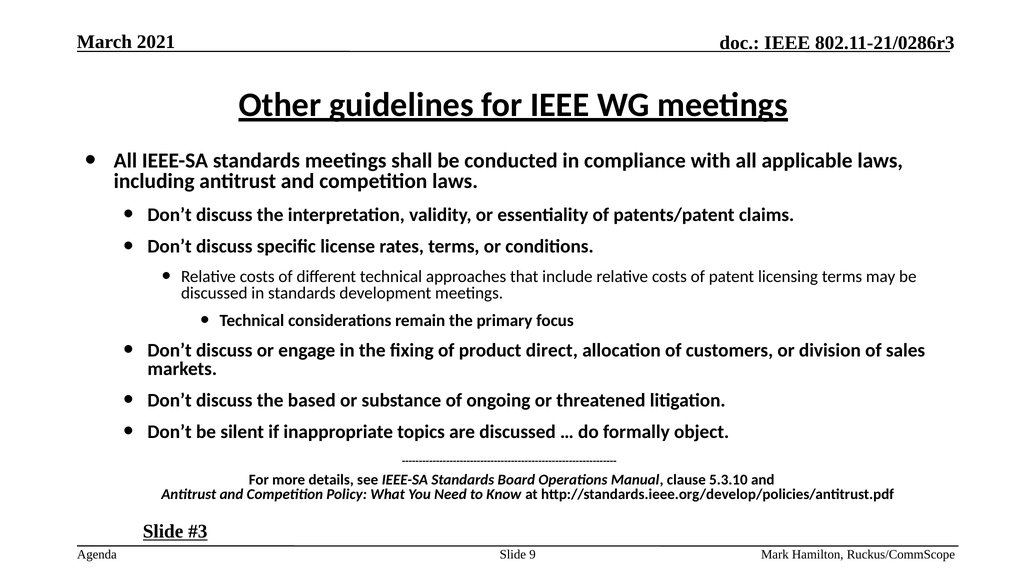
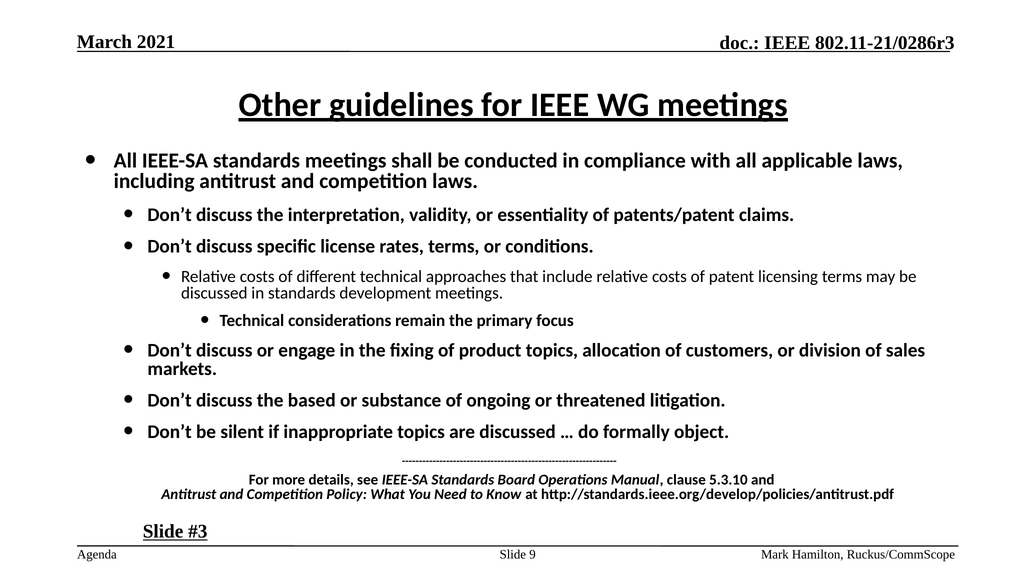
product direct: direct -> topics
